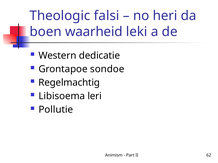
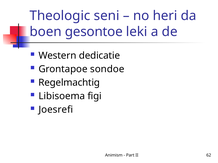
falsi: falsi -> seni
waarheid: waarheid -> gesontoe
leri: leri -> figi
Pollutie: Pollutie -> Joesrefi
